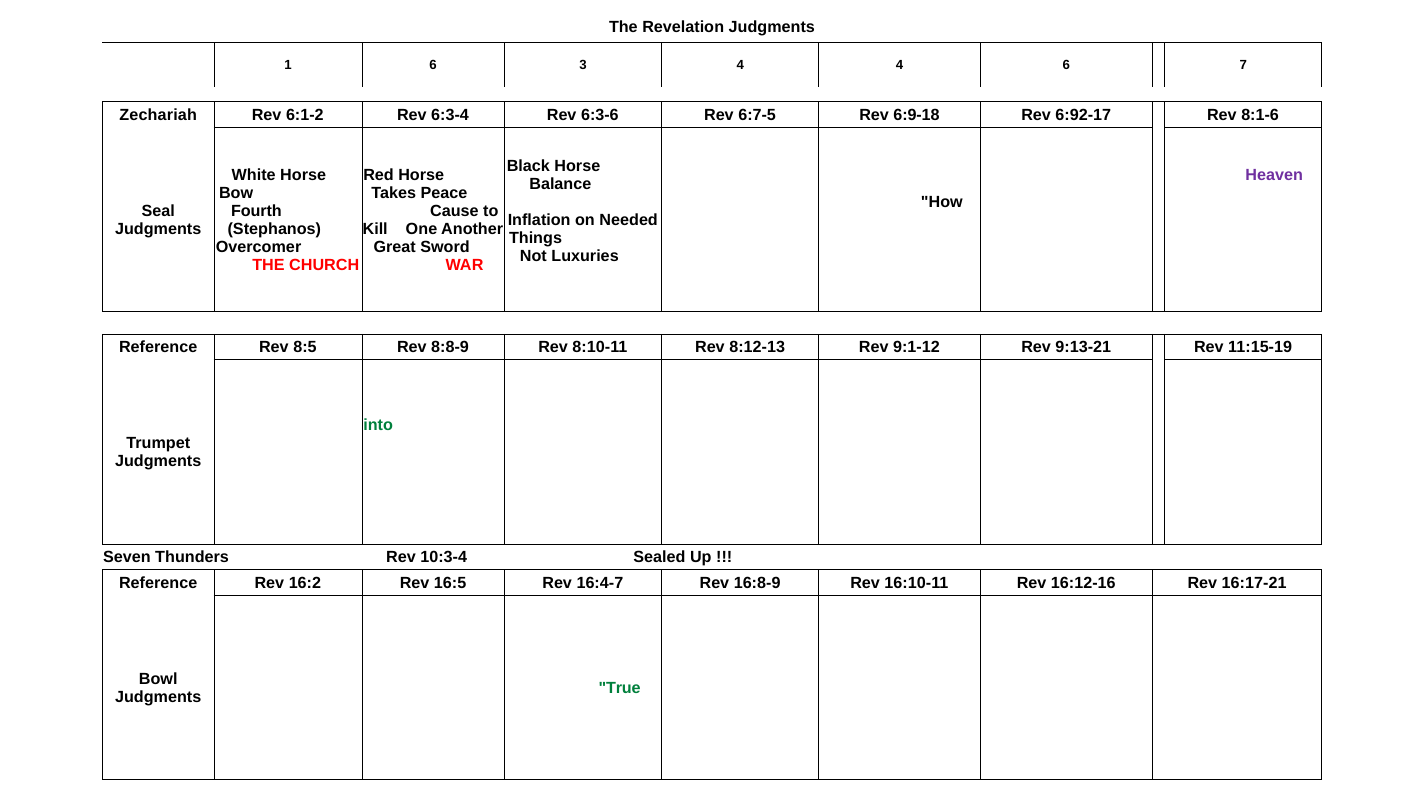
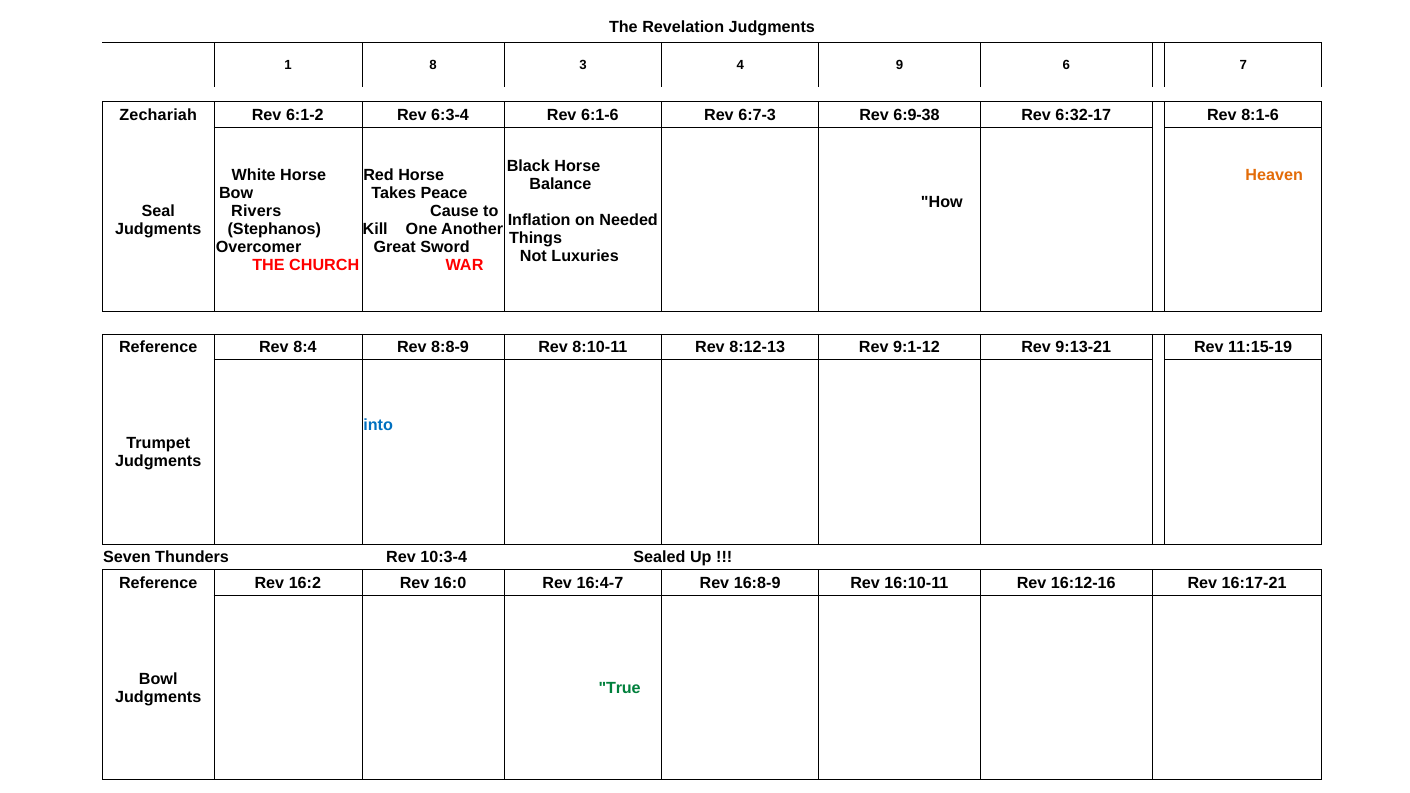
1 6: 6 -> 8
4 4: 4 -> 9
6:3-6: 6:3-6 -> 6:1-6
6:7-5: 6:7-5 -> 6:7-3
6:9-18: 6:9-18 -> 6:9-38
6:92-17: 6:92-17 -> 6:32-17
Heaven at (1274, 175) colour: purple -> orange
Fourth at (256, 211): Fourth -> Rivers
8:5: 8:5 -> 8:4
into colour: green -> blue
16:5: 16:5 -> 16:0
